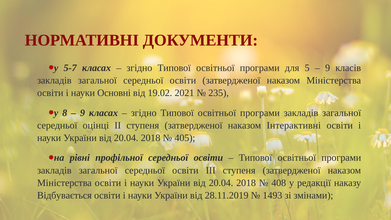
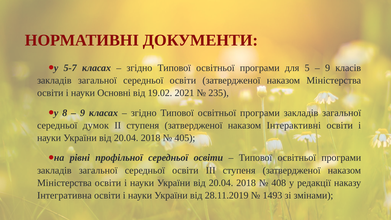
оцінці: оцінці -> думок
Відбувається: Відбувається -> Інтегративна
